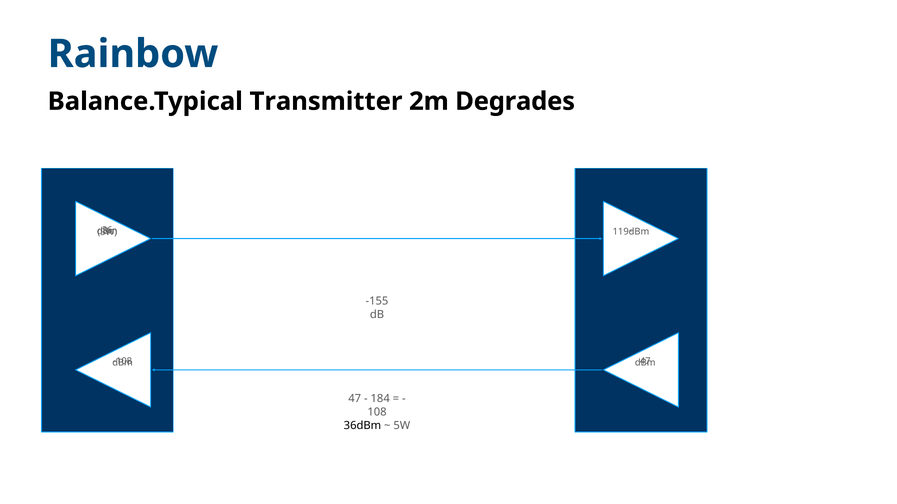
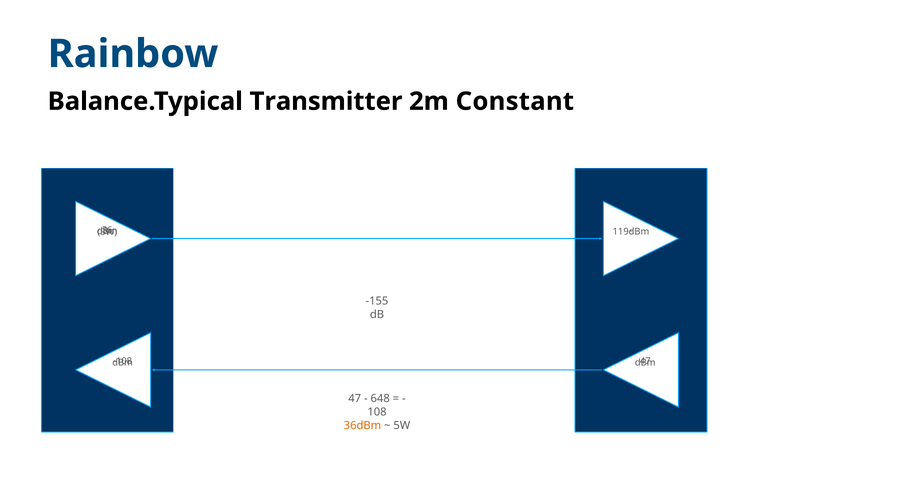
Degrades: Degrades -> Constant
184: 184 -> 648
36dBm colour: black -> orange
